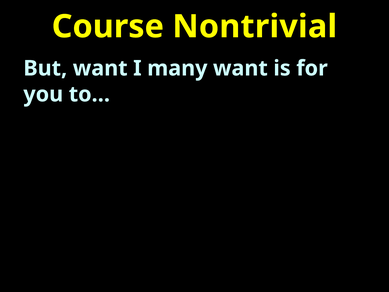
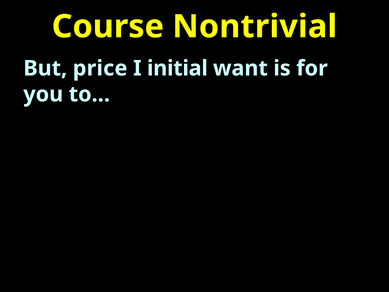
But want: want -> price
many: many -> initial
